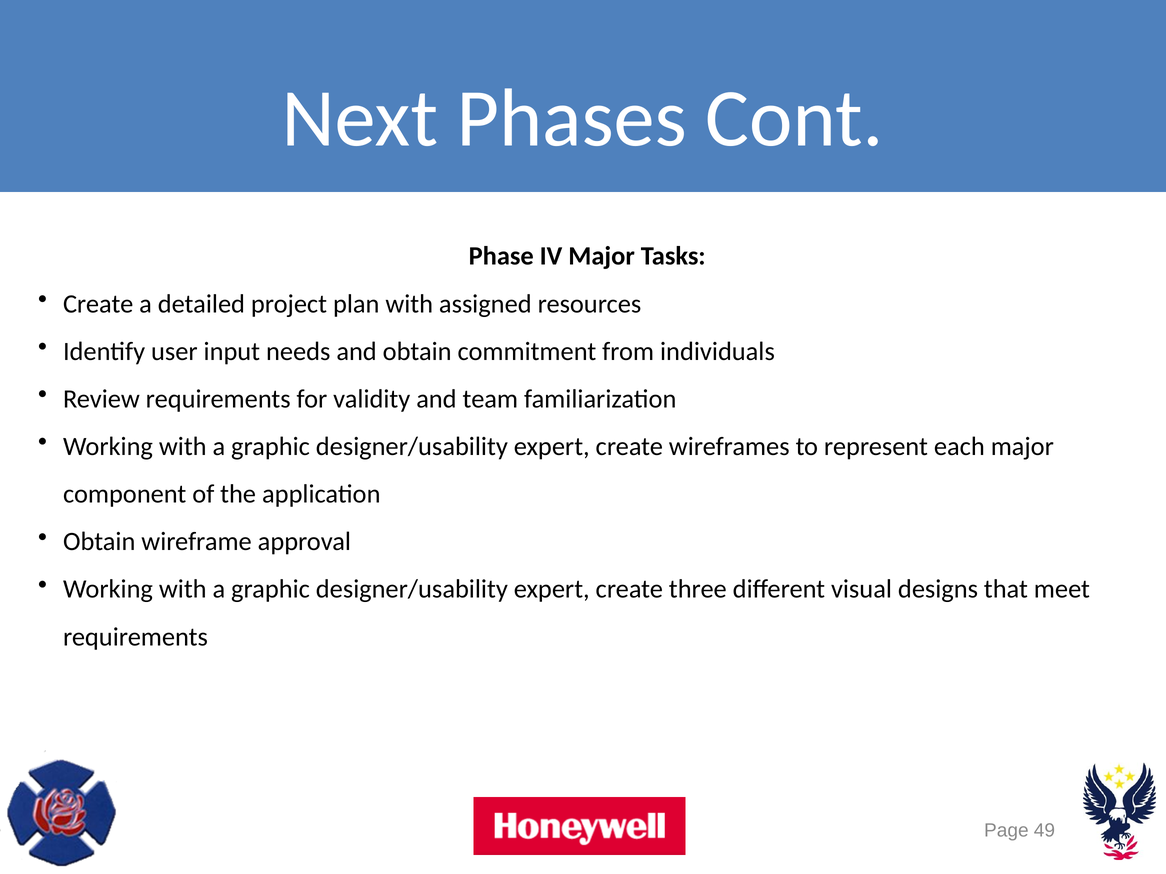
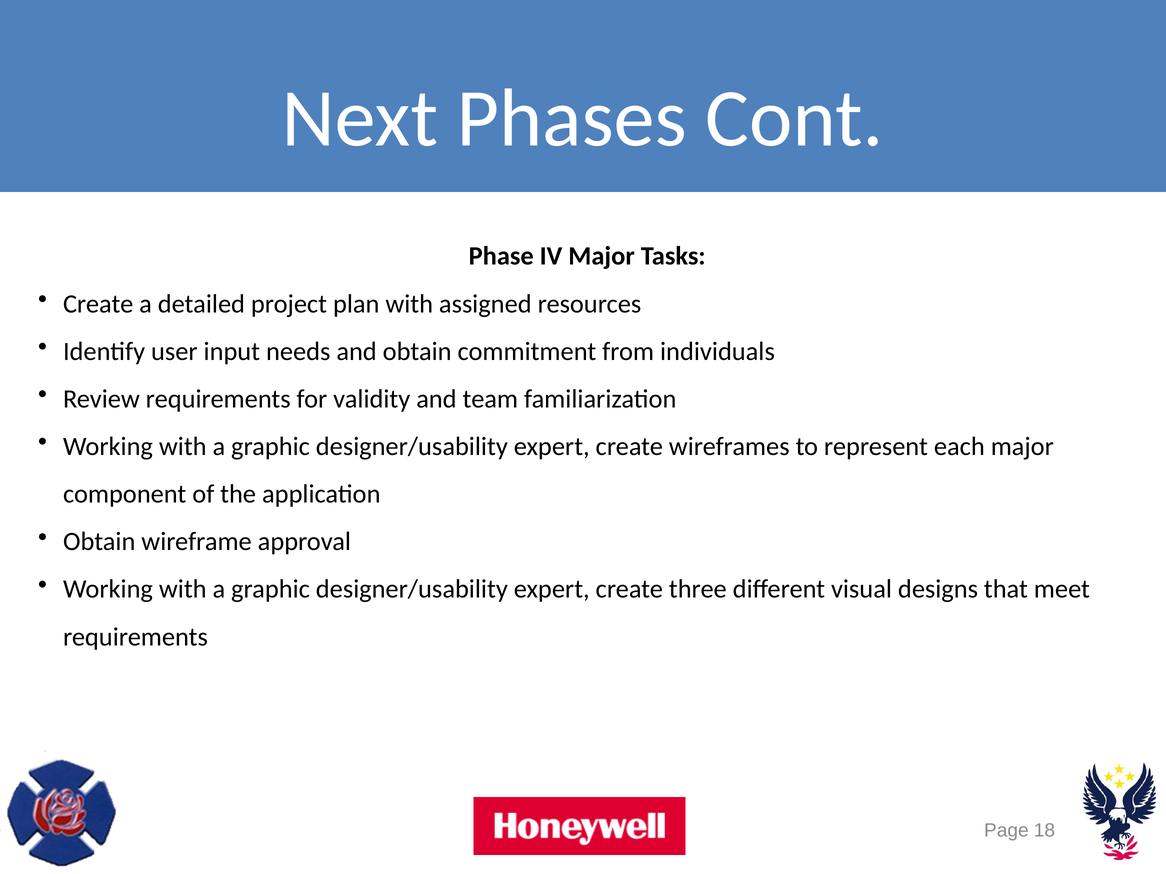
49: 49 -> 18
